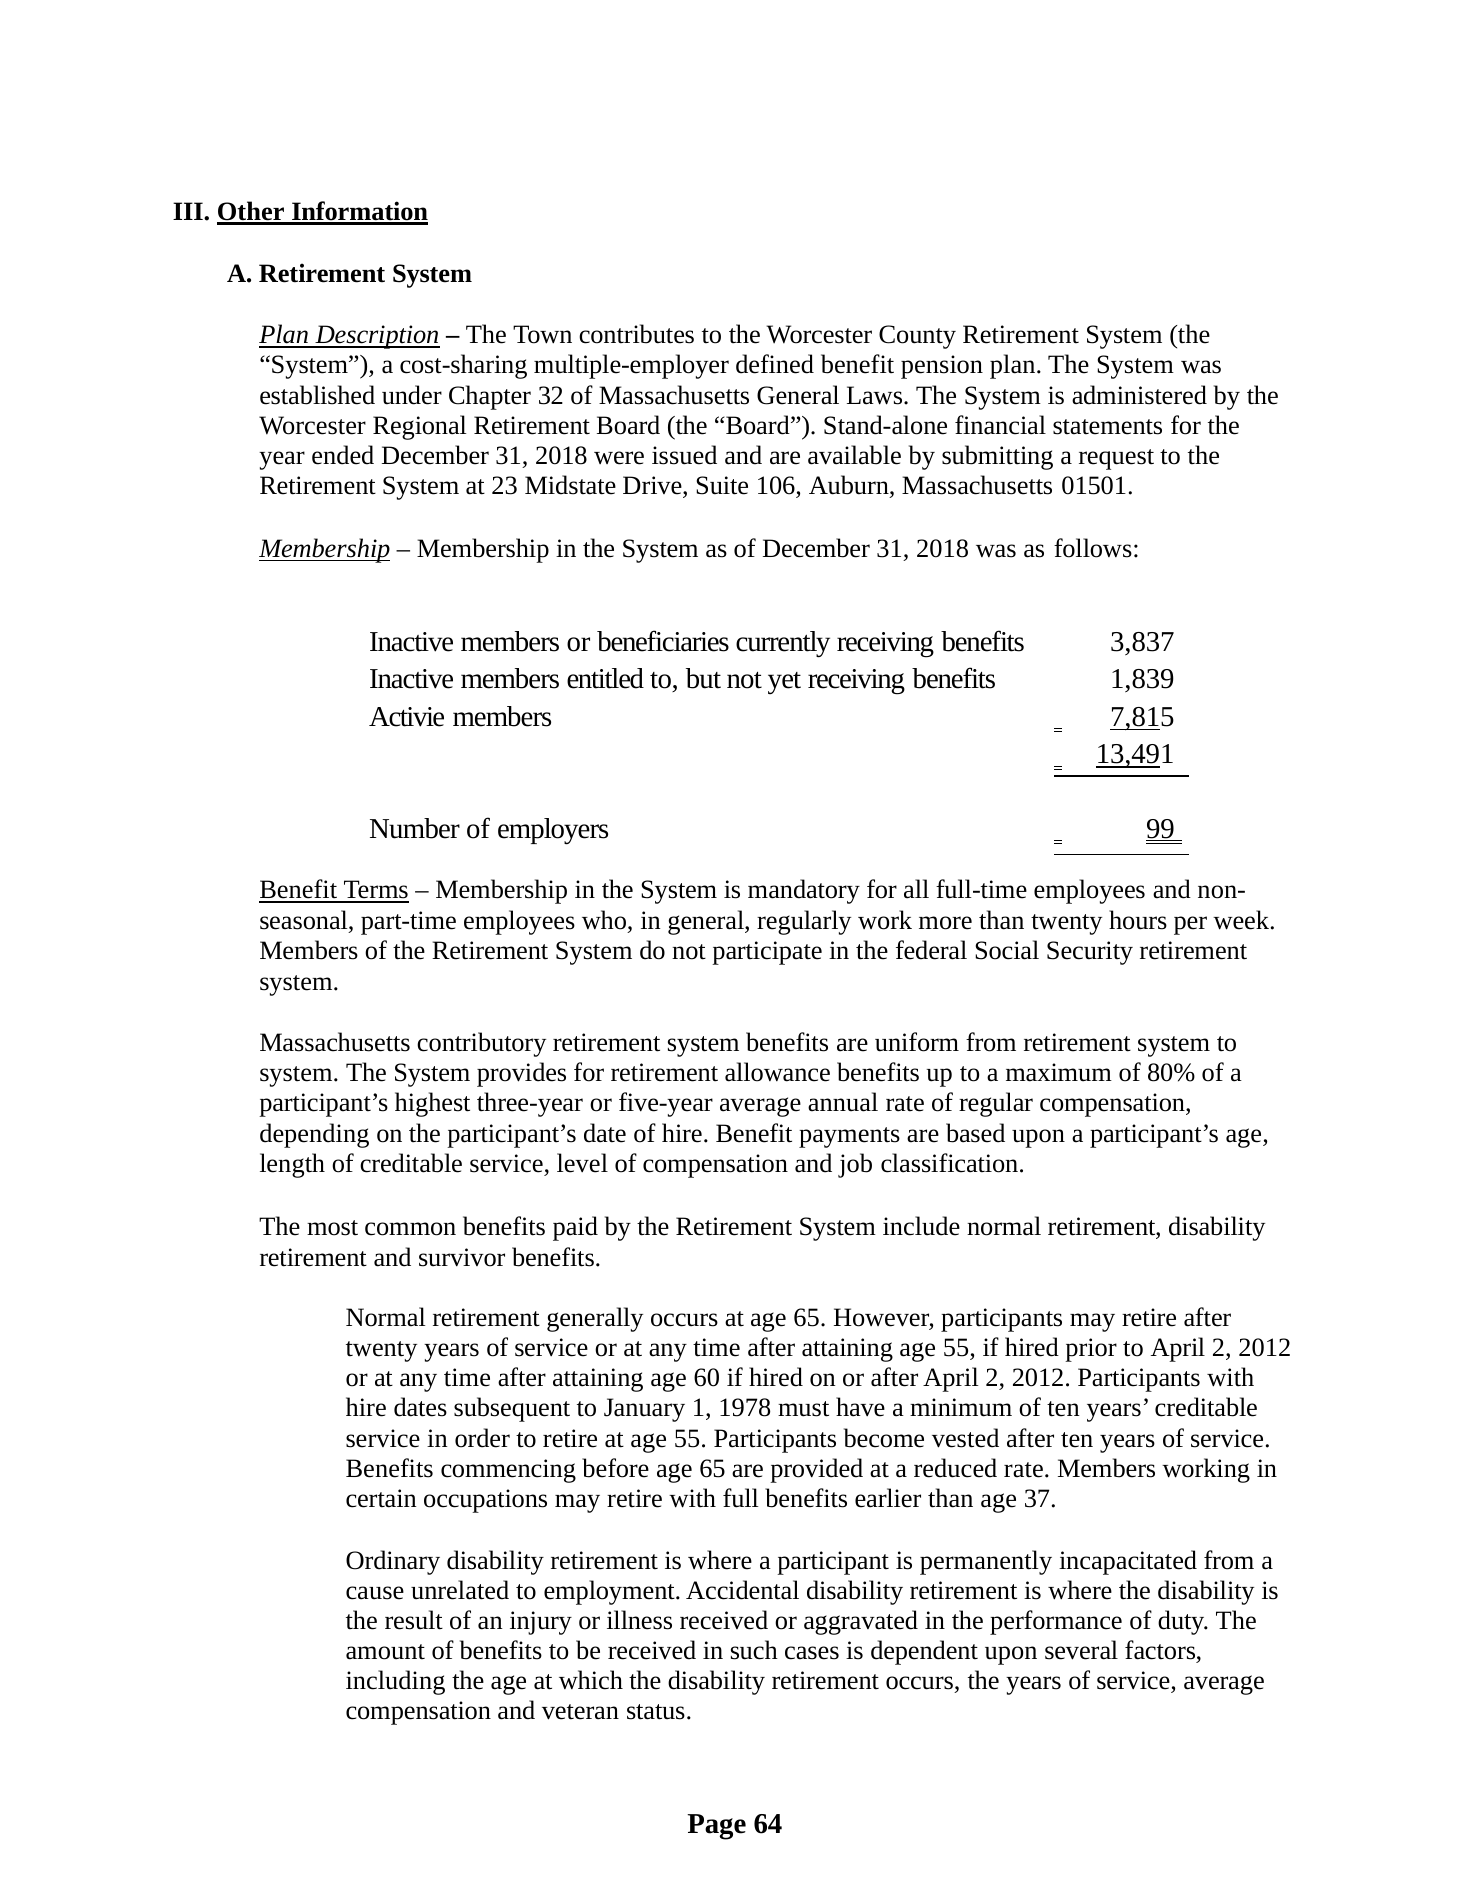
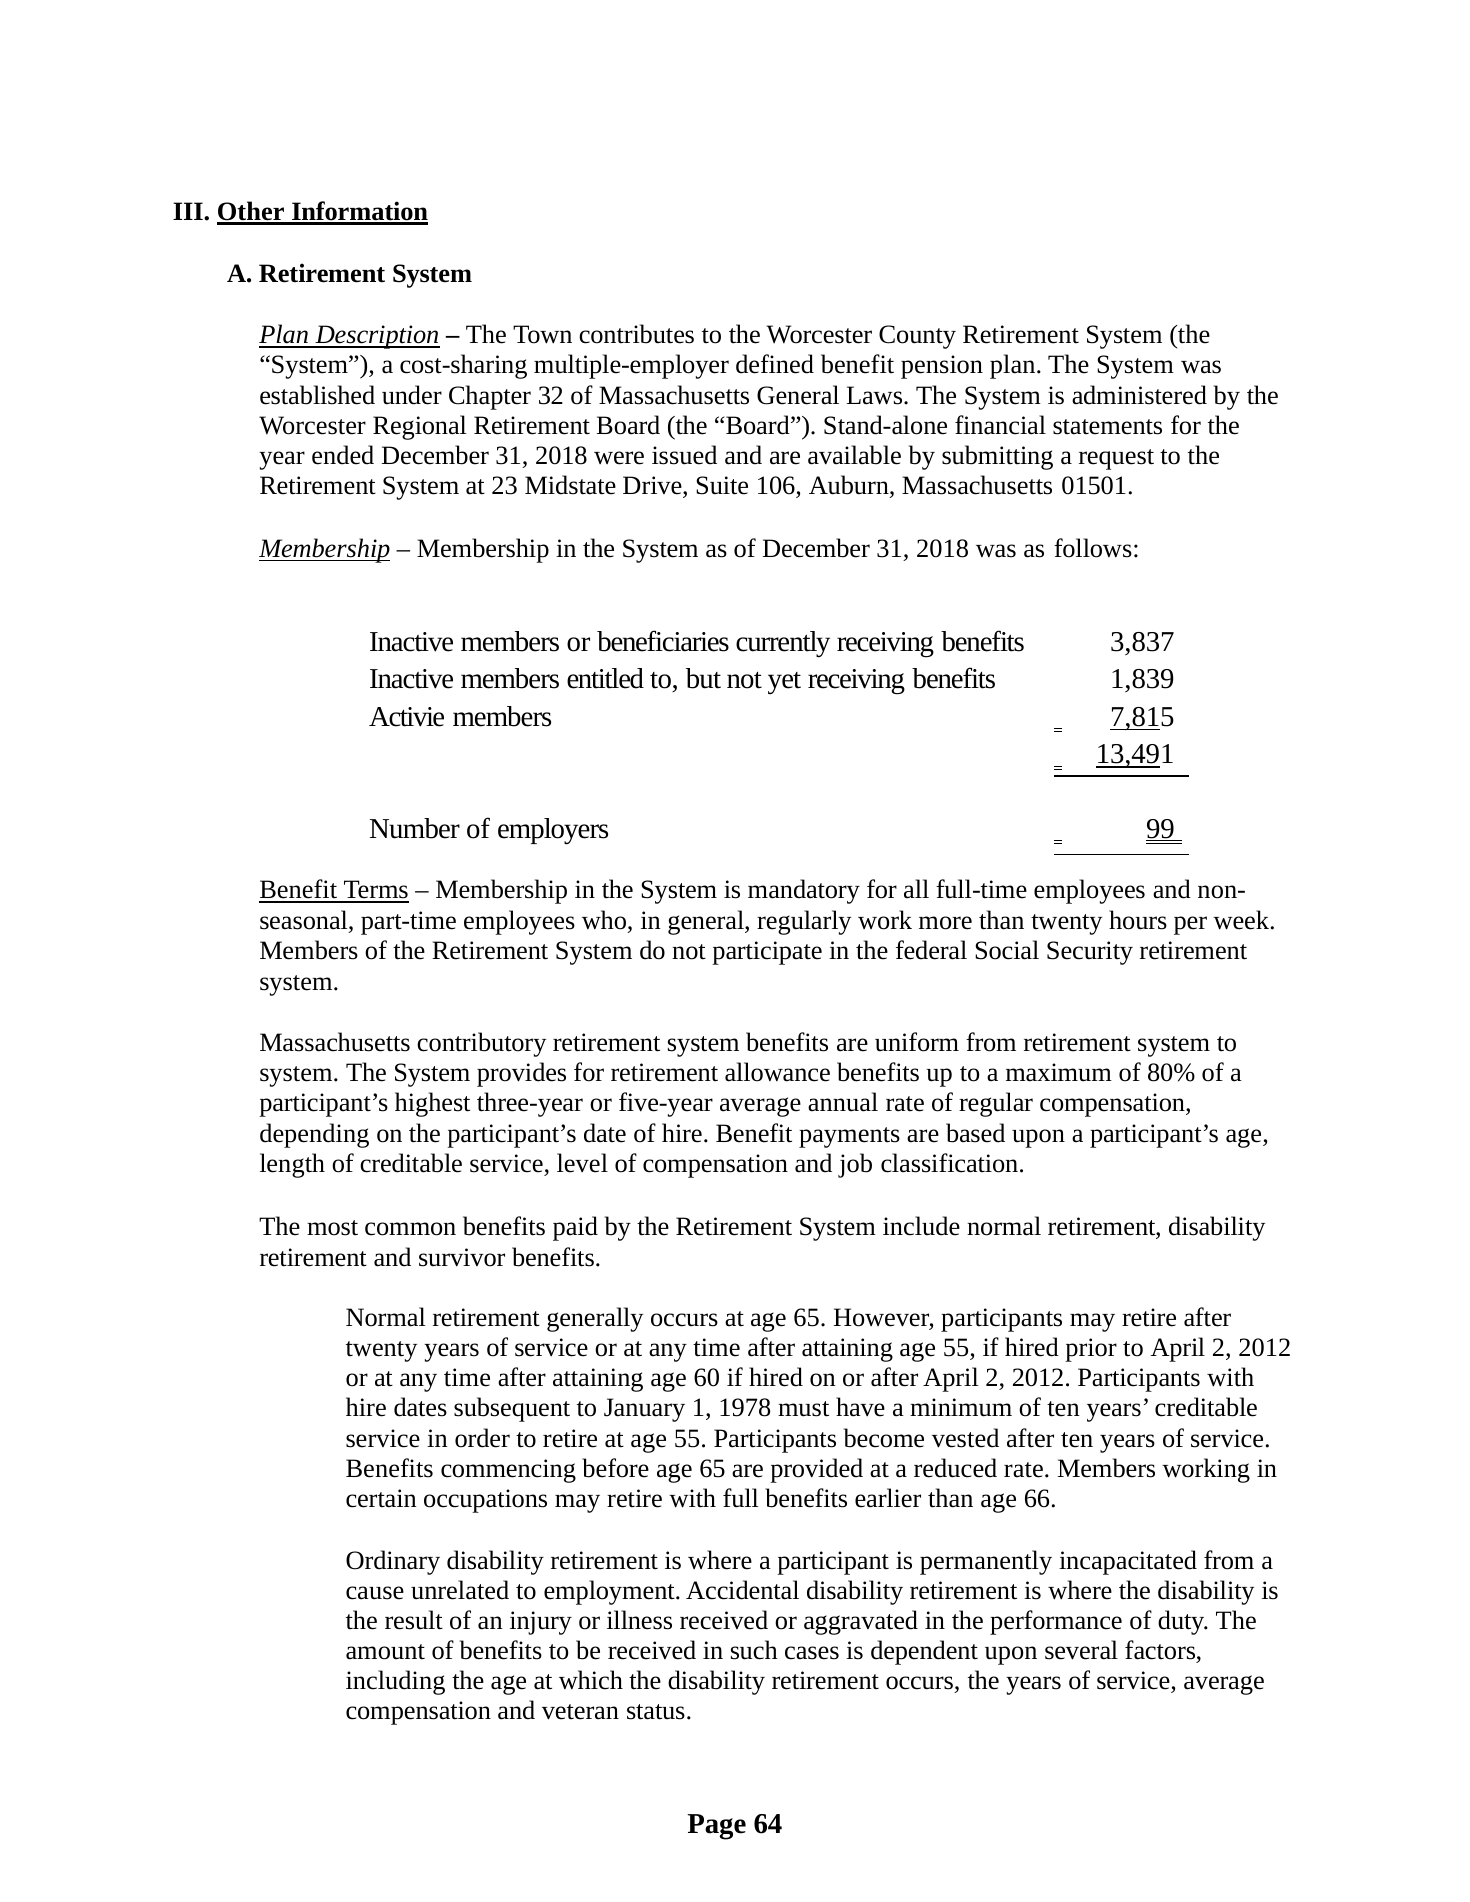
37: 37 -> 66
